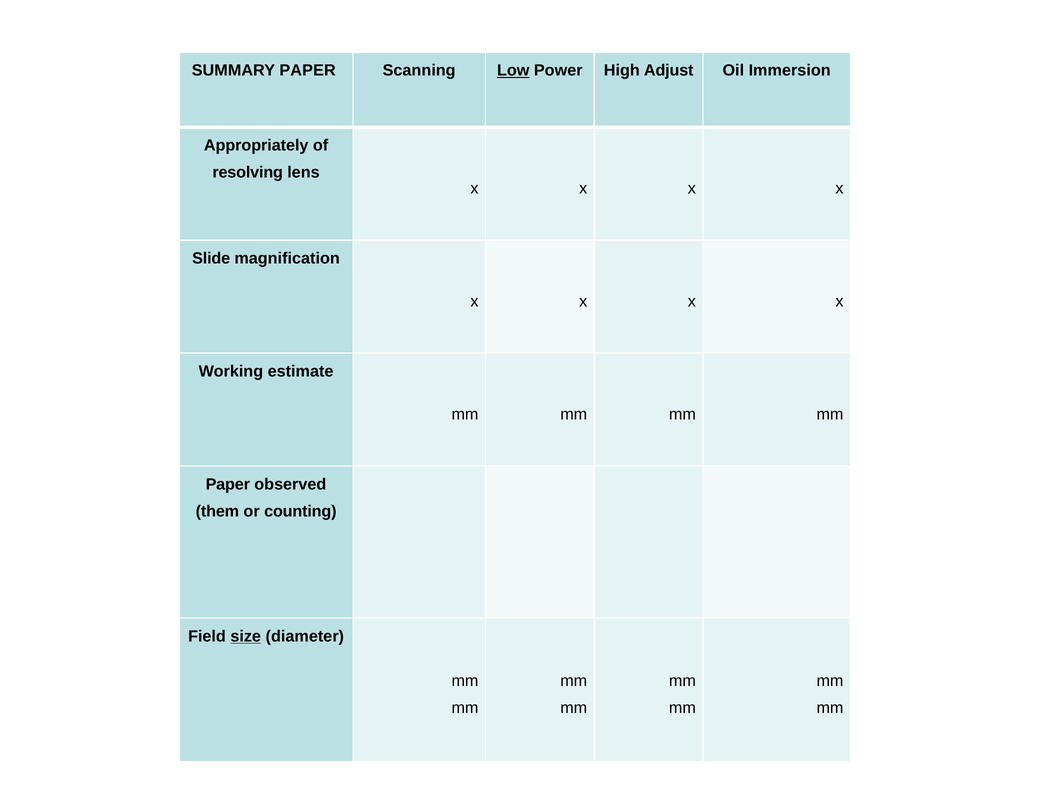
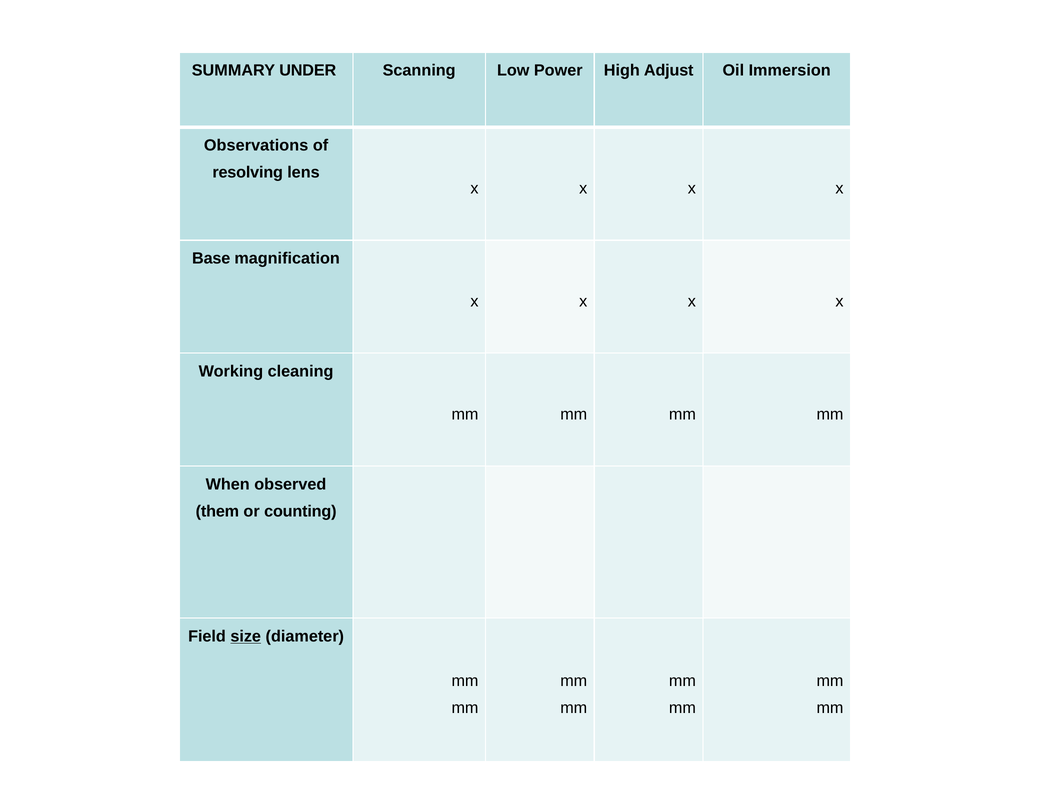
SUMMARY PAPER: PAPER -> UNDER
Low underline: present -> none
Appropriately: Appropriately -> Observations
Slide: Slide -> Base
estimate: estimate -> cleaning
Paper at (228, 484): Paper -> When
